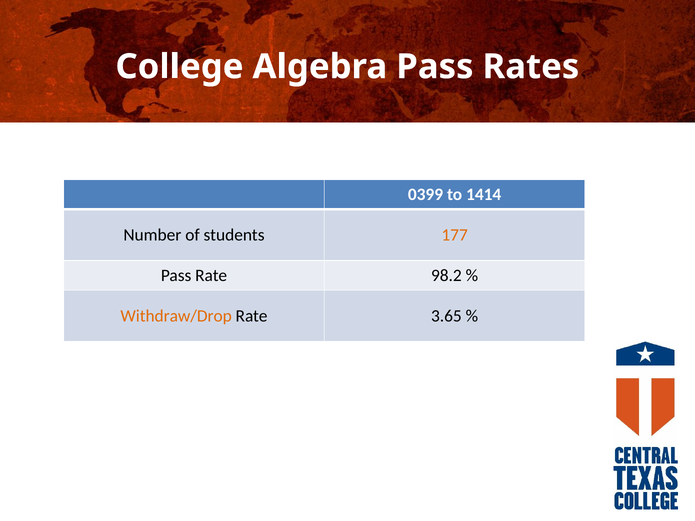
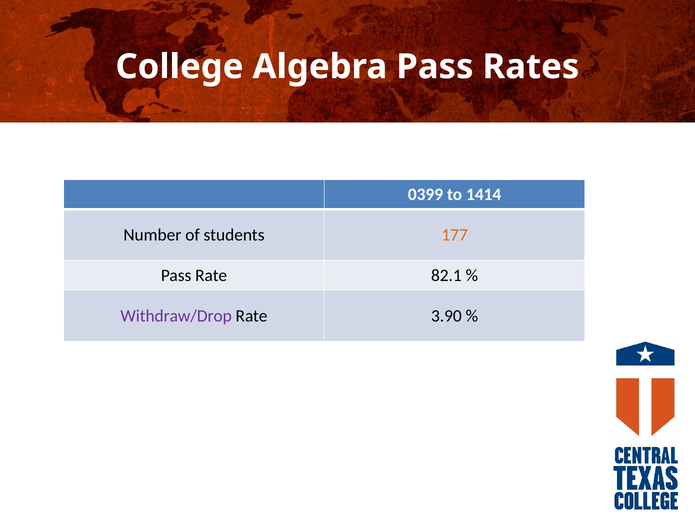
98.2: 98.2 -> 82.1
Withdraw/Drop colour: orange -> purple
3.65: 3.65 -> 3.90
